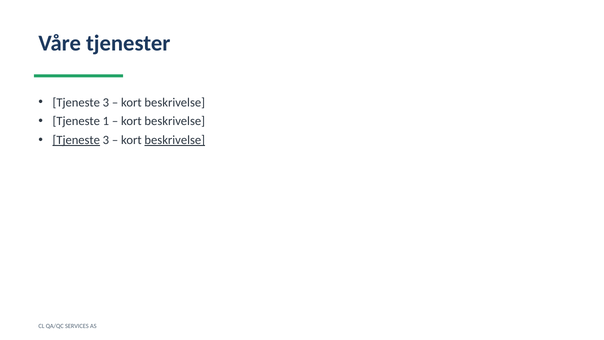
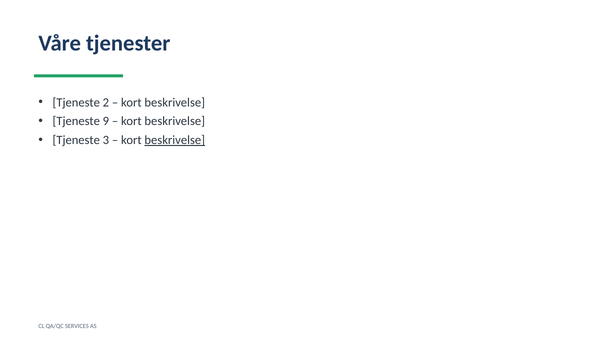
3 at (106, 102): 3 -> 2
1: 1 -> 9
Tjeneste at (76, 140) underline: present -> none
